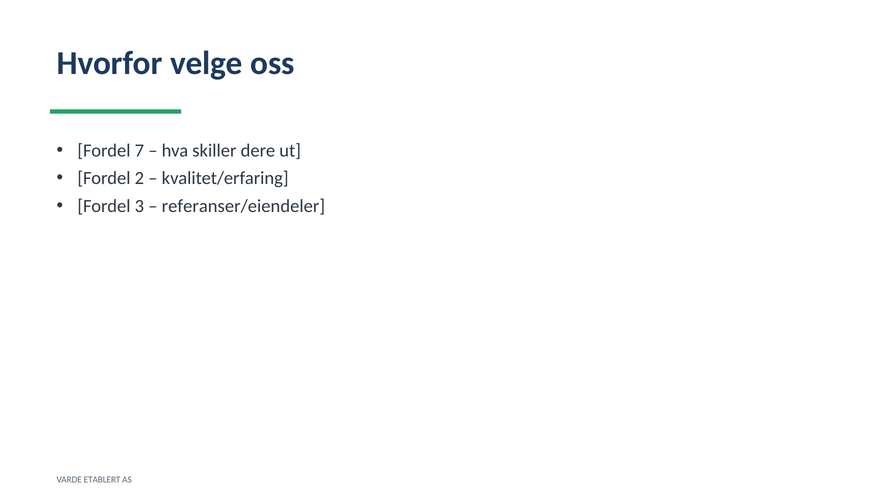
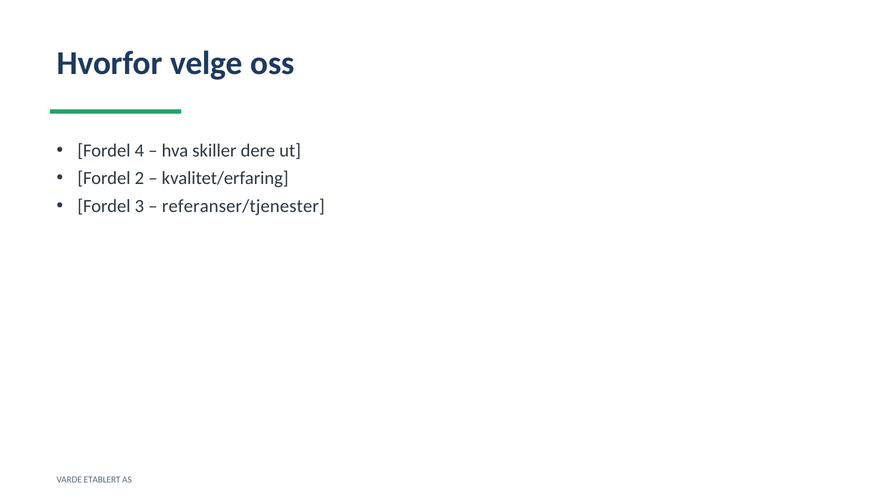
7: 7 -> 4
referanser/eiendeler: referanser/eiendeler -> referanser/tjenester
